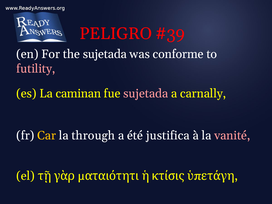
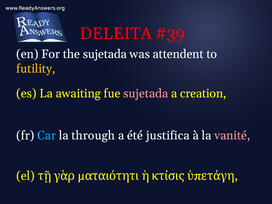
PELIGRO: PELIGRO -> DELEITA
conforme: conforme -> attendent
futility colour: pink -> yellow
caminan: caminan -> awaiting
carnally: carnally -> creation
Car colour: yellow -> light blue
